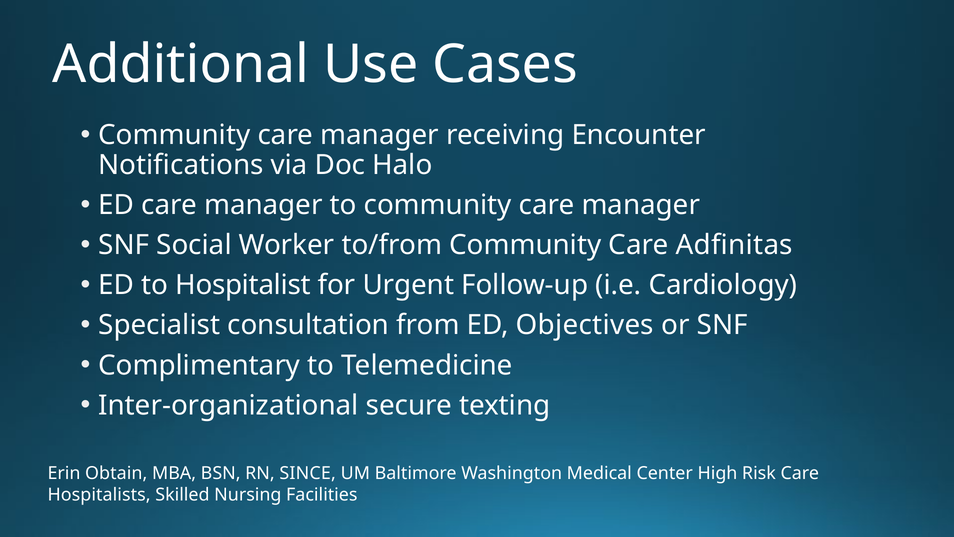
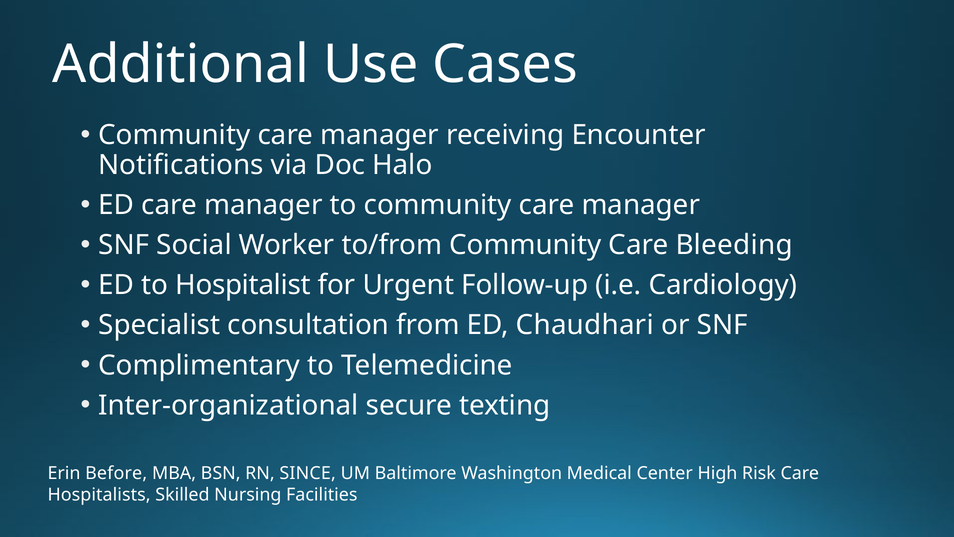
Adfinitas: Adfinitas -> Bleeding
Objectives: Objectives -> Chaudhari
Obtain: Obtain -> Before
